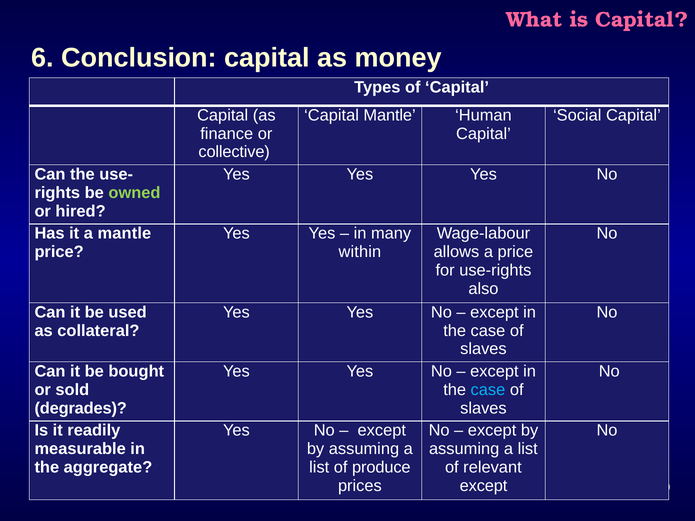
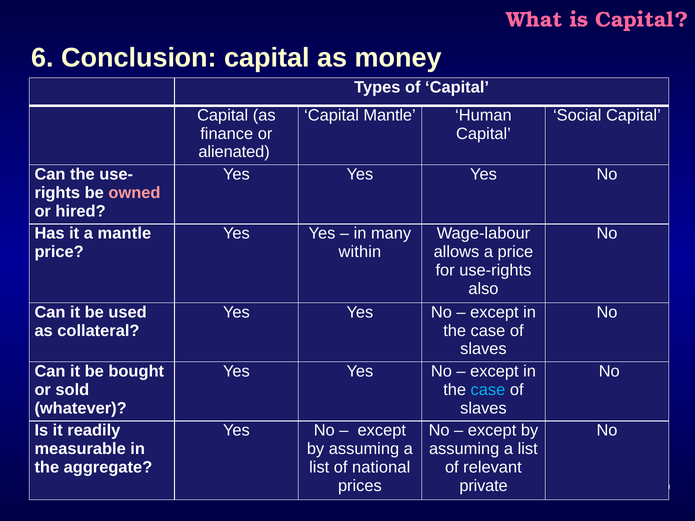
collective: collective -> alienated
owned colour: light green -> pink
degrades: degrades -> whatever
produce: produce -> national
except at (484, 486): except -> private
